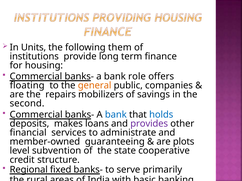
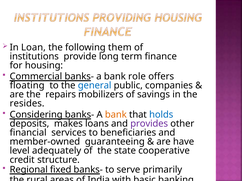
Units: Units -> Loan
general colour: orange -> blue
second: second -> resides
Commercial at (36, 115): Commercial -> Considering
bank at (116, 115) colour: blue -> orange
administrate: administrate -> beneficiaries
plots: plots -> have
subvention: subvention -> adequately
